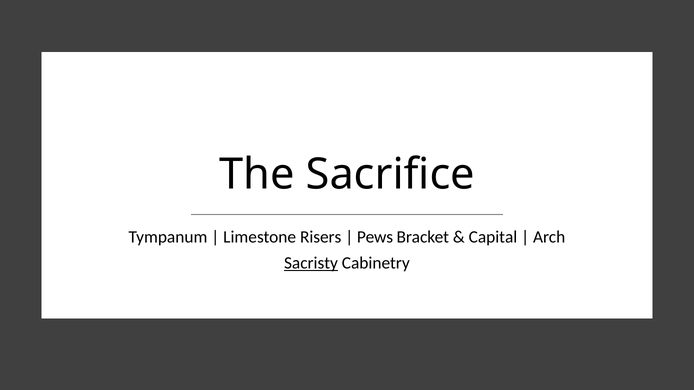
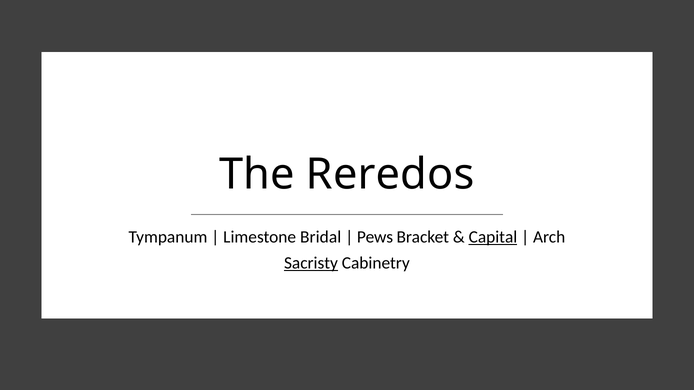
Sacrifice: Sacrifice -> Reredos
Risers: Risers -> Bridal
Capital underline: none -> present
